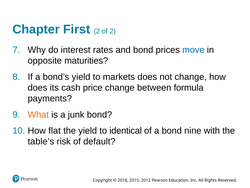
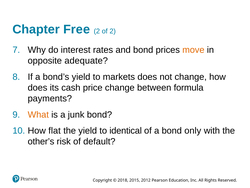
First: First -> Free
move colour: blue -> orange
maturities: maturities -> adequate
nine: nine -> only
table’s: table’s -> other’s
